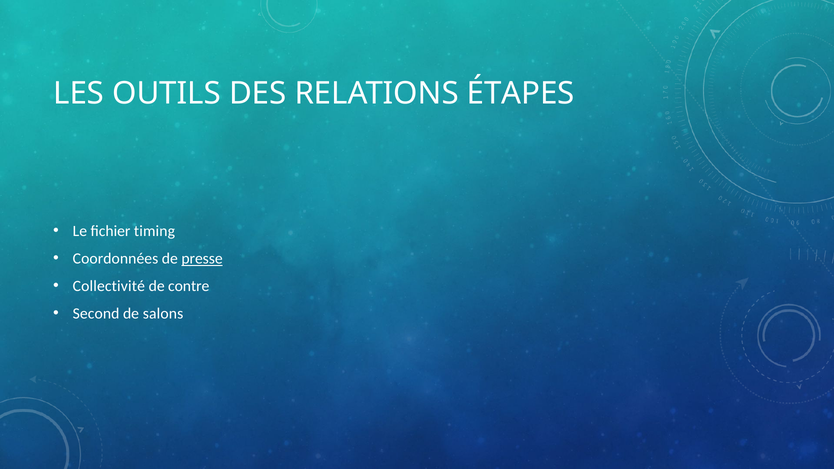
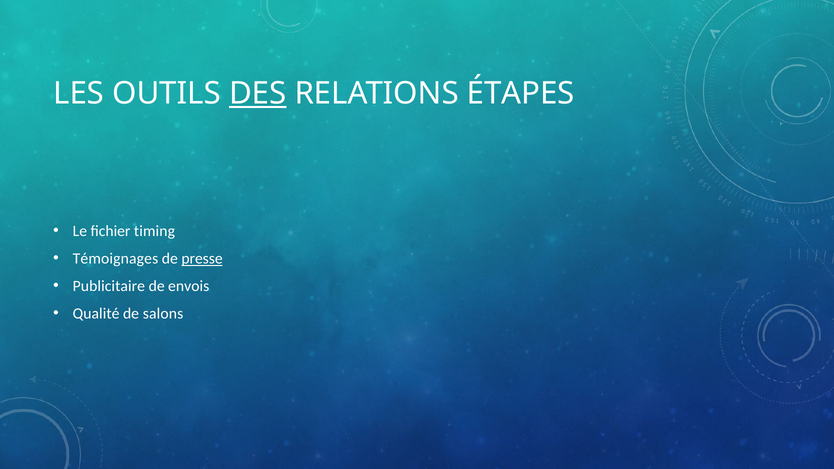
DES underline: none -> present
Coordonnées: Coordonnées -> Témoignages
Collectivité: Collectivité -> Publicitaire
contre: contre -> envois
Second: Second -> Qualité
